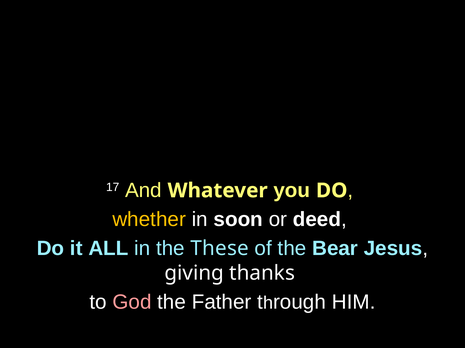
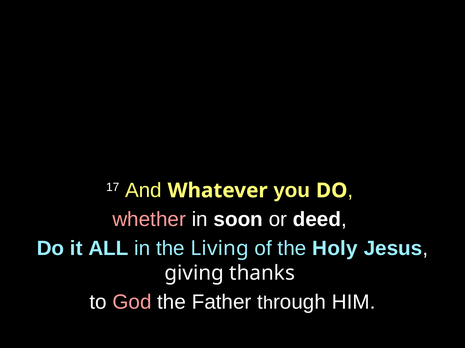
whether colour: yellow -> pink
These: These -> Living
Bear: Bear -> Holy
